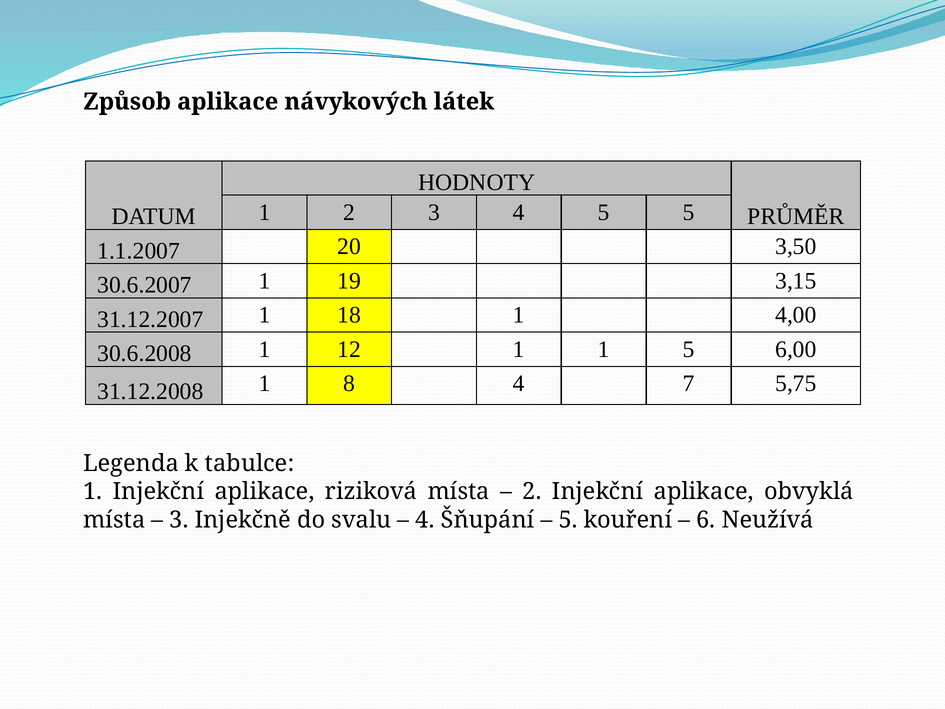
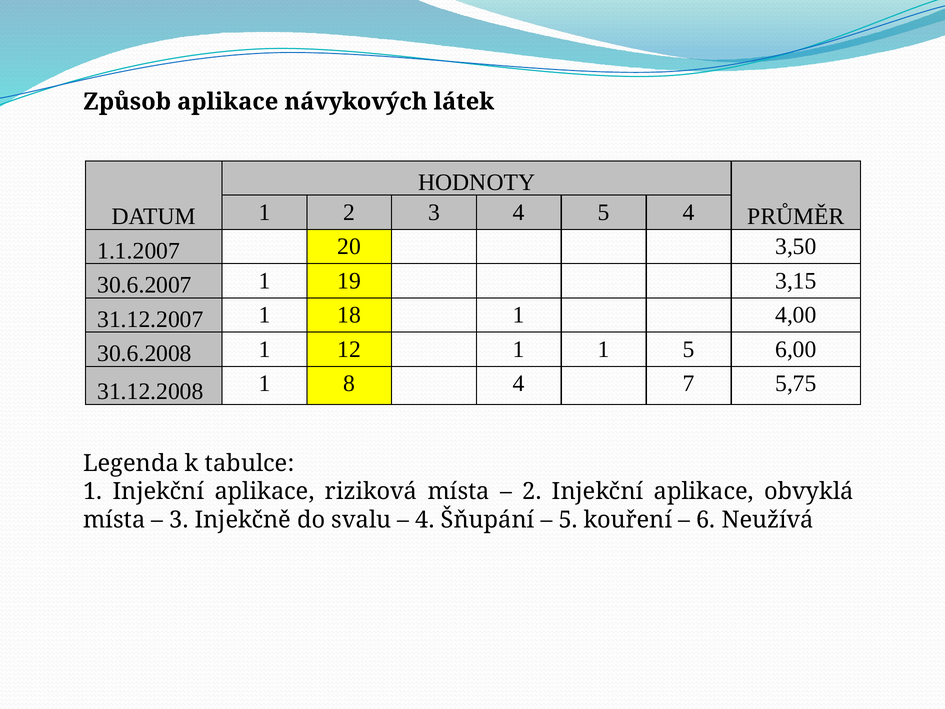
5 5: 5 -> 4
